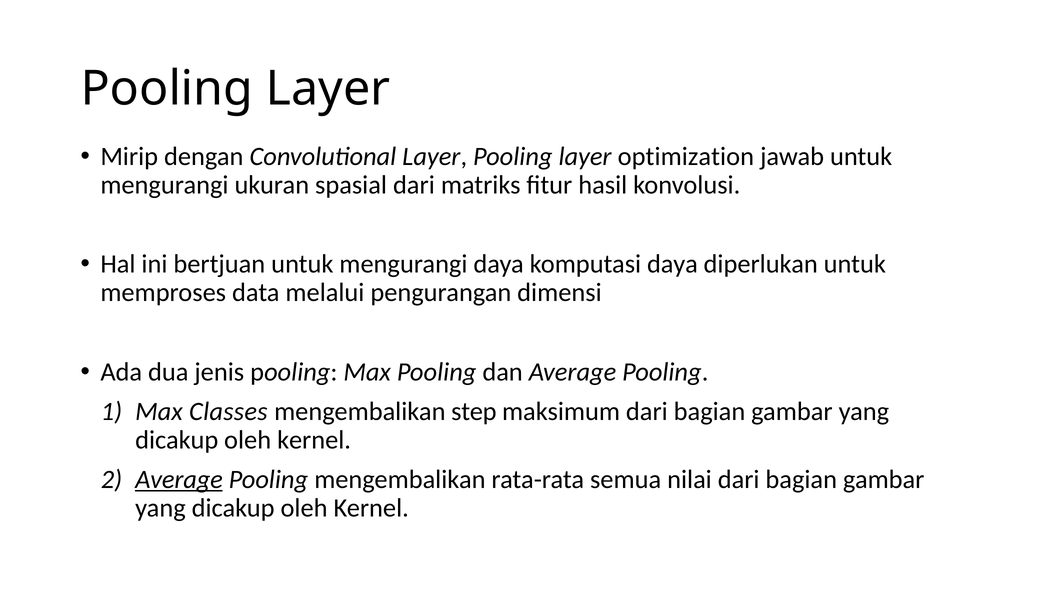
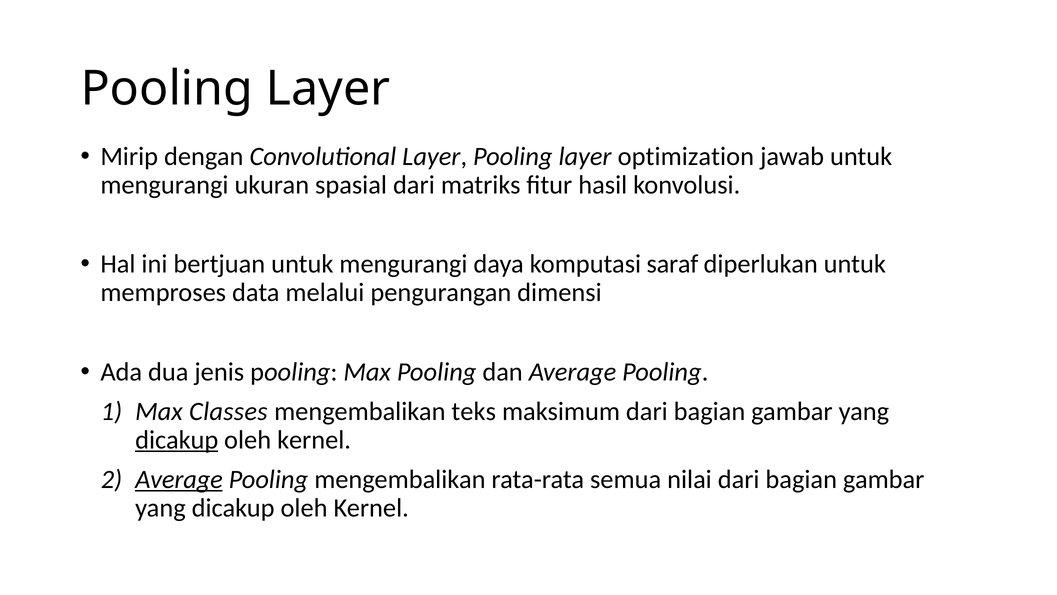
komputasi daya: daya -> saraf
step: step -> teks
dicakup at (177, 440) underline: none -> present
